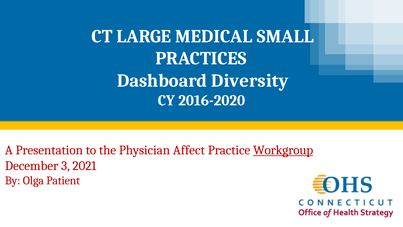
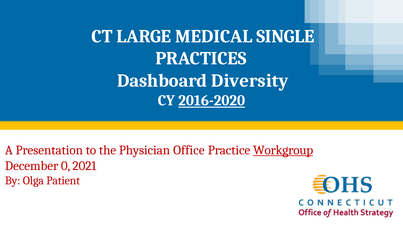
SMALL: SMALL -> SINGLE
2016-2020 underline: none -> present
Affect: Affect -> Office
3: 3 -> 0
